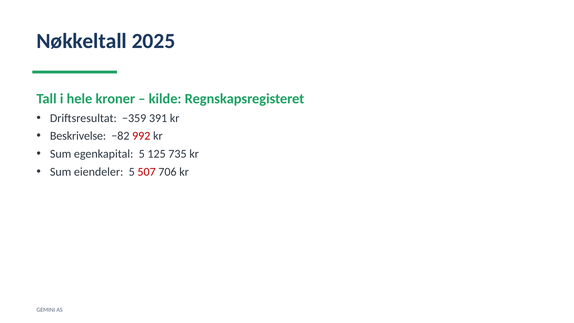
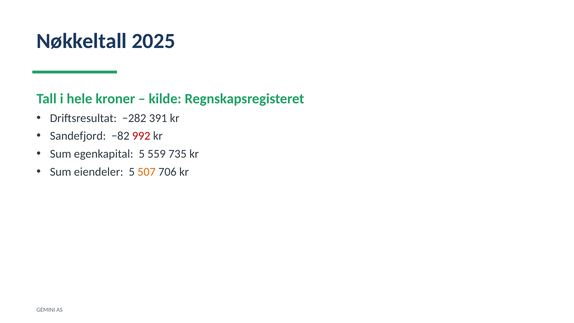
−359: −359 -> −282
Beskrivelse: Beskrivelse -> Sandefjord
125: 125 -> 559
507 colour: red -> orange
